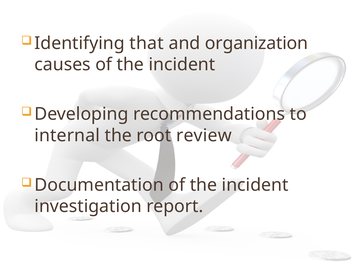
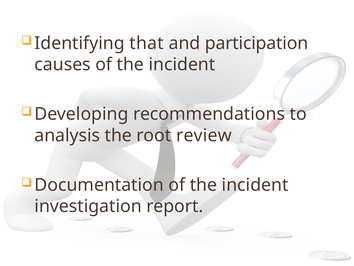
organization: organization -> participation
internal: internal -> analysis
